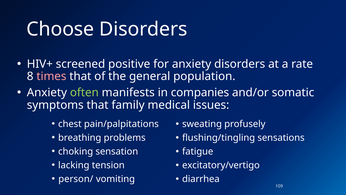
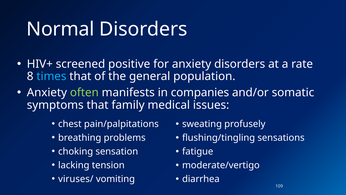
Choose: Choose -> Normal
times colour: pink -> light blue
excitatory/vertigo: excitatory/vertigo -> moderate/vertigo
person/: person/ -> viruses/
